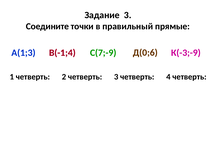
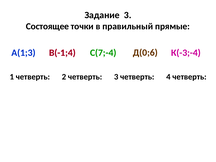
Соедините: Соедините -> Состоящее
С(7;-9: С(7;-9 -> С(7;-4
К(-3;-9: К(-3;-9 -> К(-3;-4
